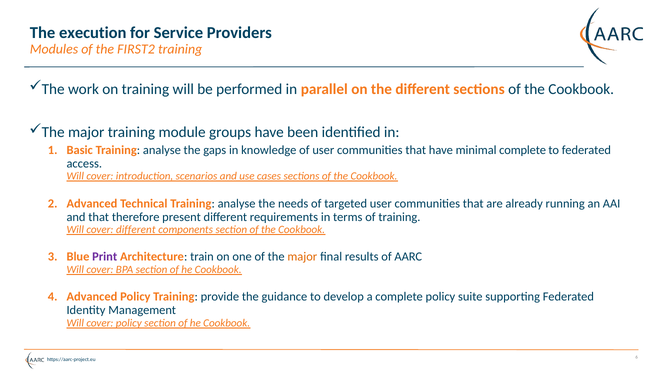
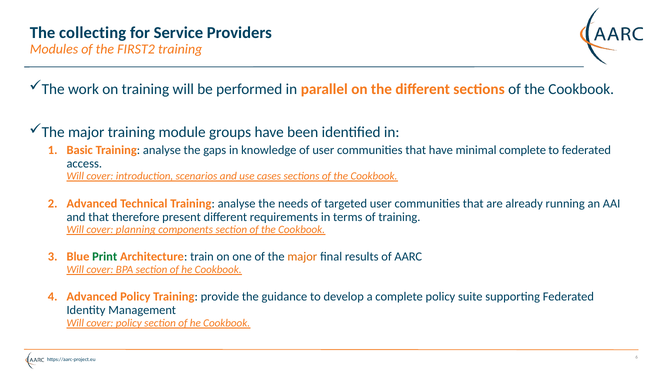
execution: execution -> collecting
cover different: different -> planning
Print colour: purple -> green
